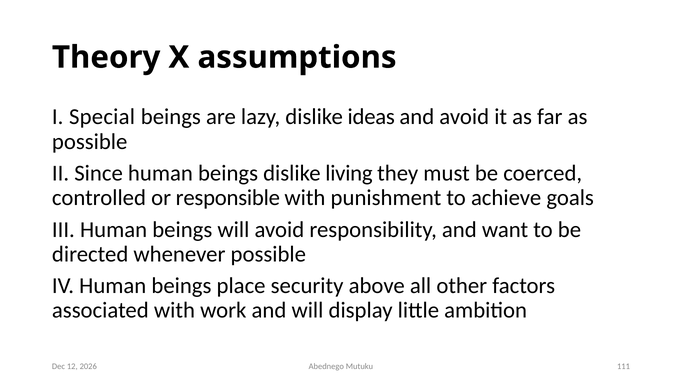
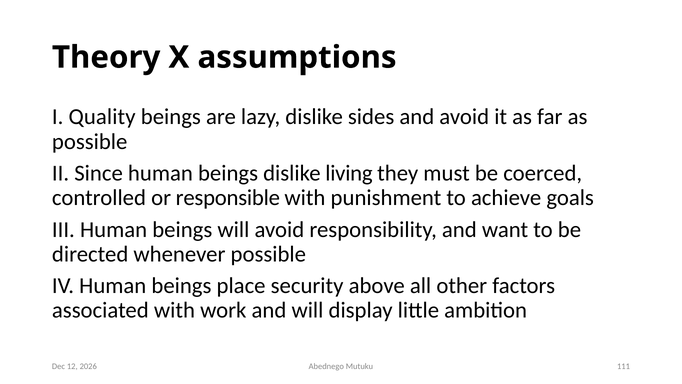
Special: Special -> Quality
ideas: ideas -> sides
